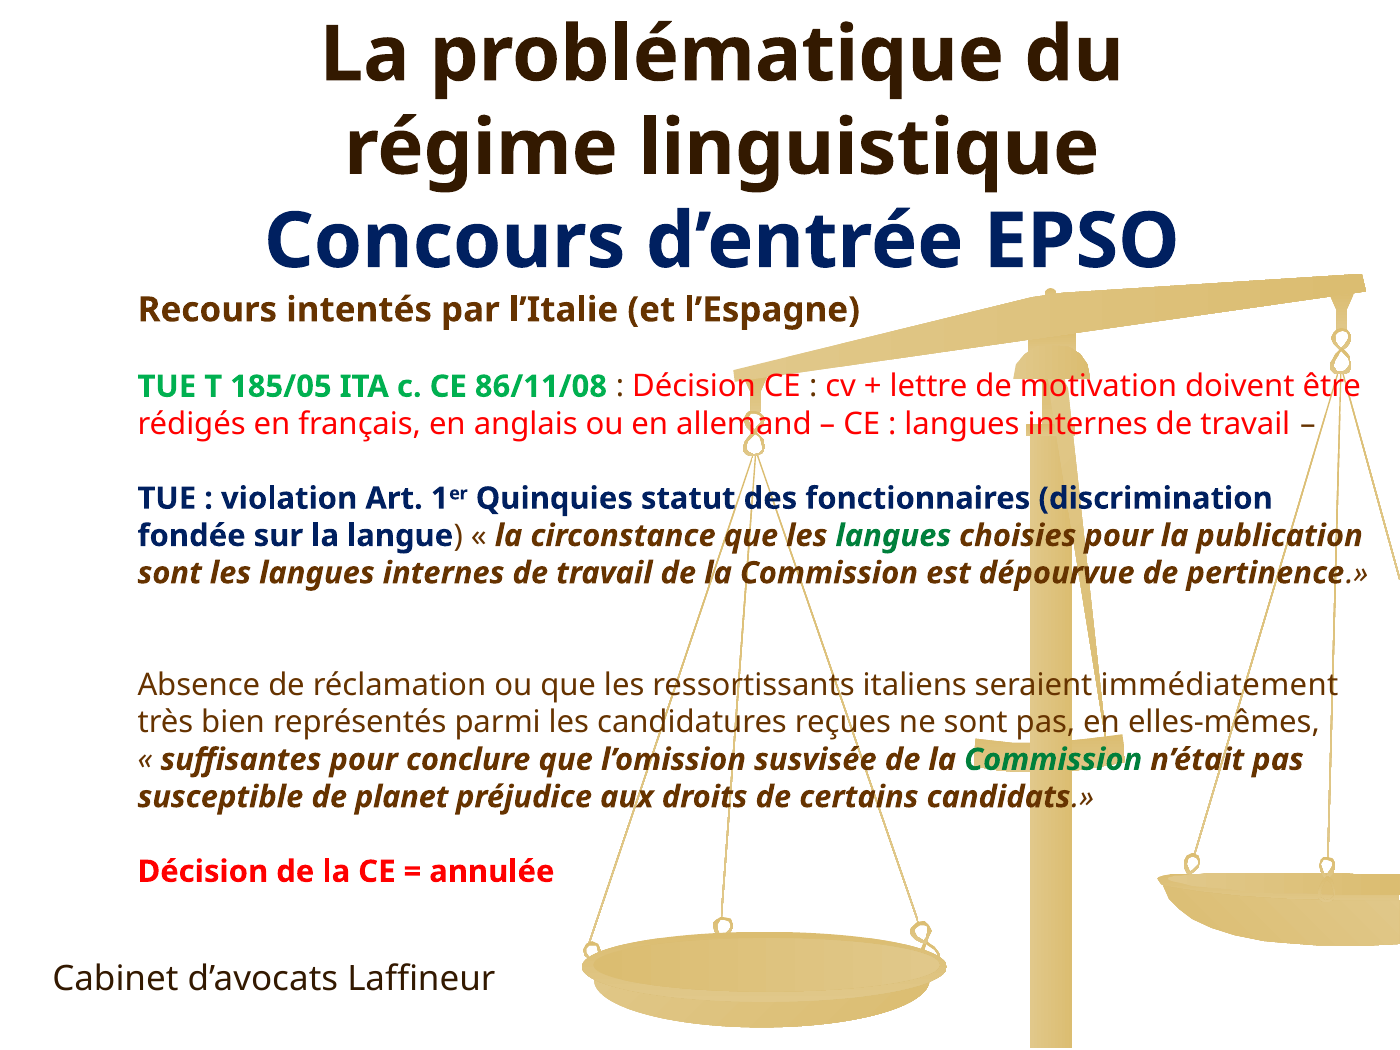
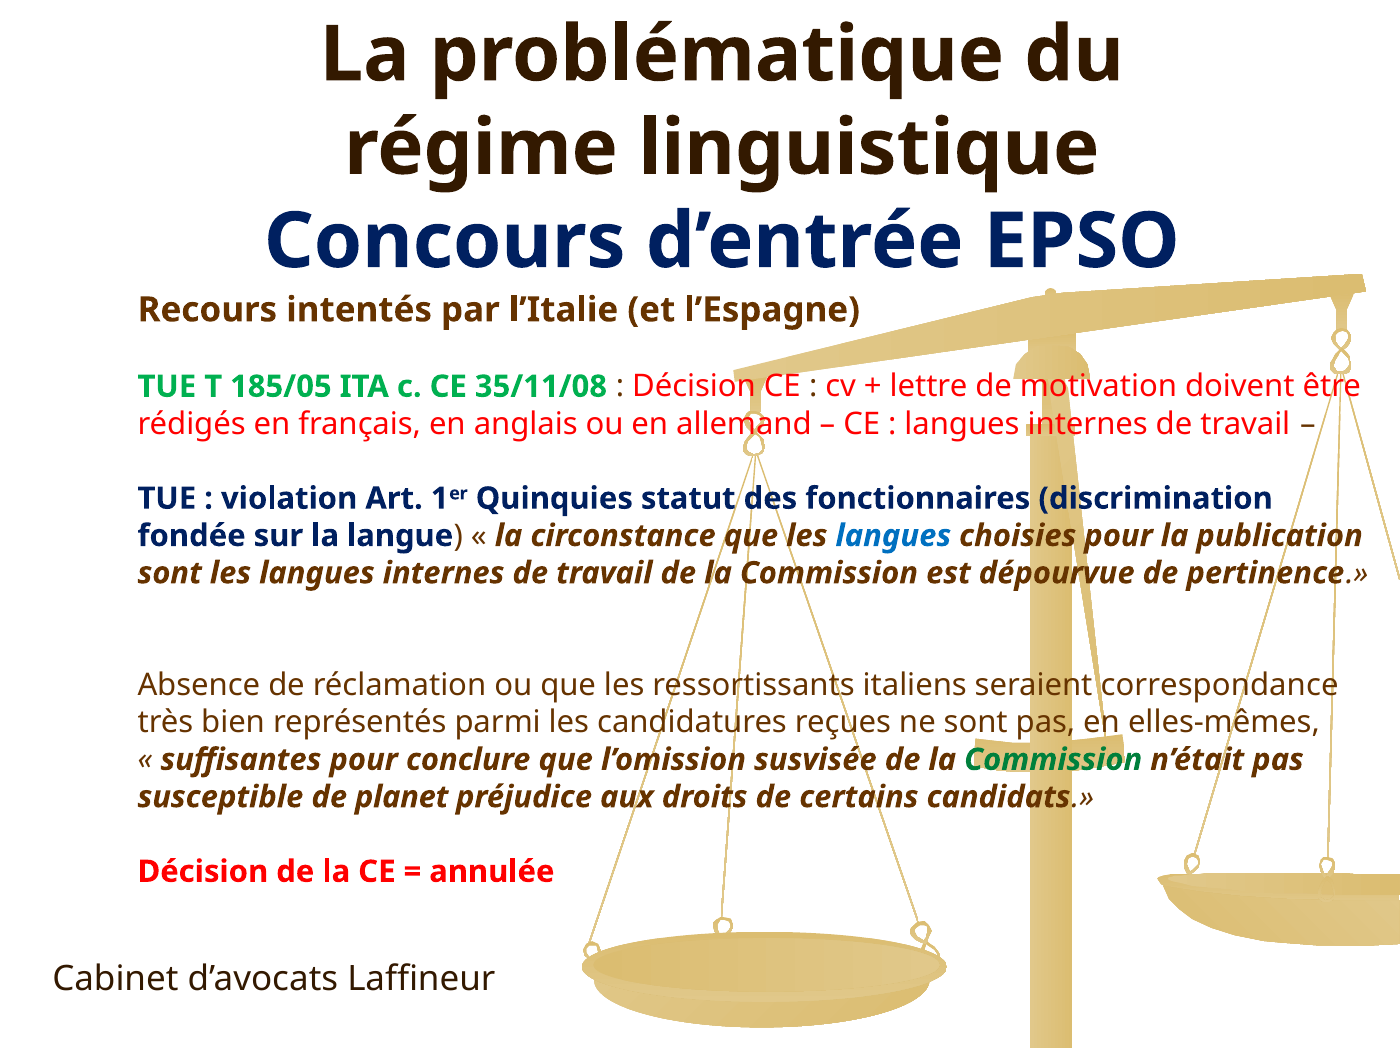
86/11/08: 86/11/08 -> 35/11/08
langues at (893, 536) colour: green -> blue
immédiatement: immédiatement -> correspondance
